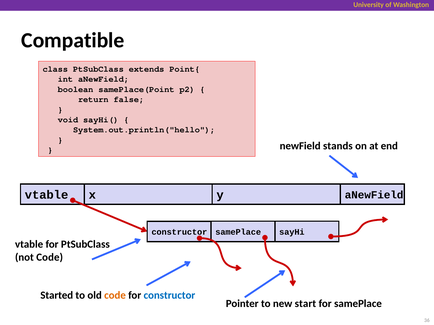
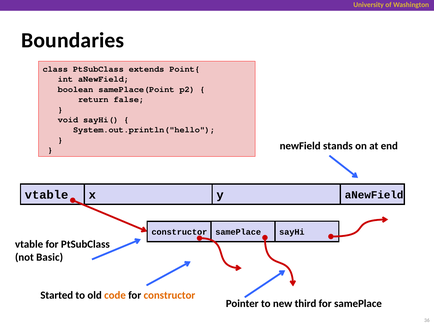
Compatible: Compatible -> Boundaries
not Code: Code -> Basic
constructor at (169, 296) colour: blue -> orange
start: start -> third
